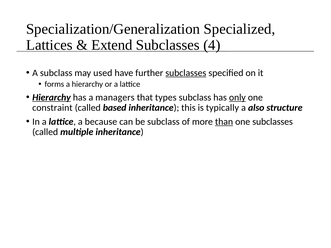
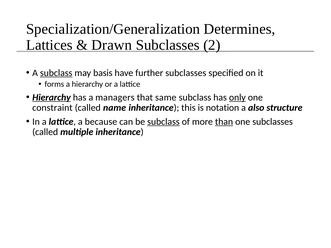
Specialized: Specialized -> Determines
Extend: Extend -> Drawn
4: 4 -> 2
subclass at (56, 73) underline: none -> present
used: used -> basis
subclasses at (186, 73) underline: present -> none
types: types -> same
based: based -> name
typically: typically -> notation
subclass at (163, 122) underline: none -> present
